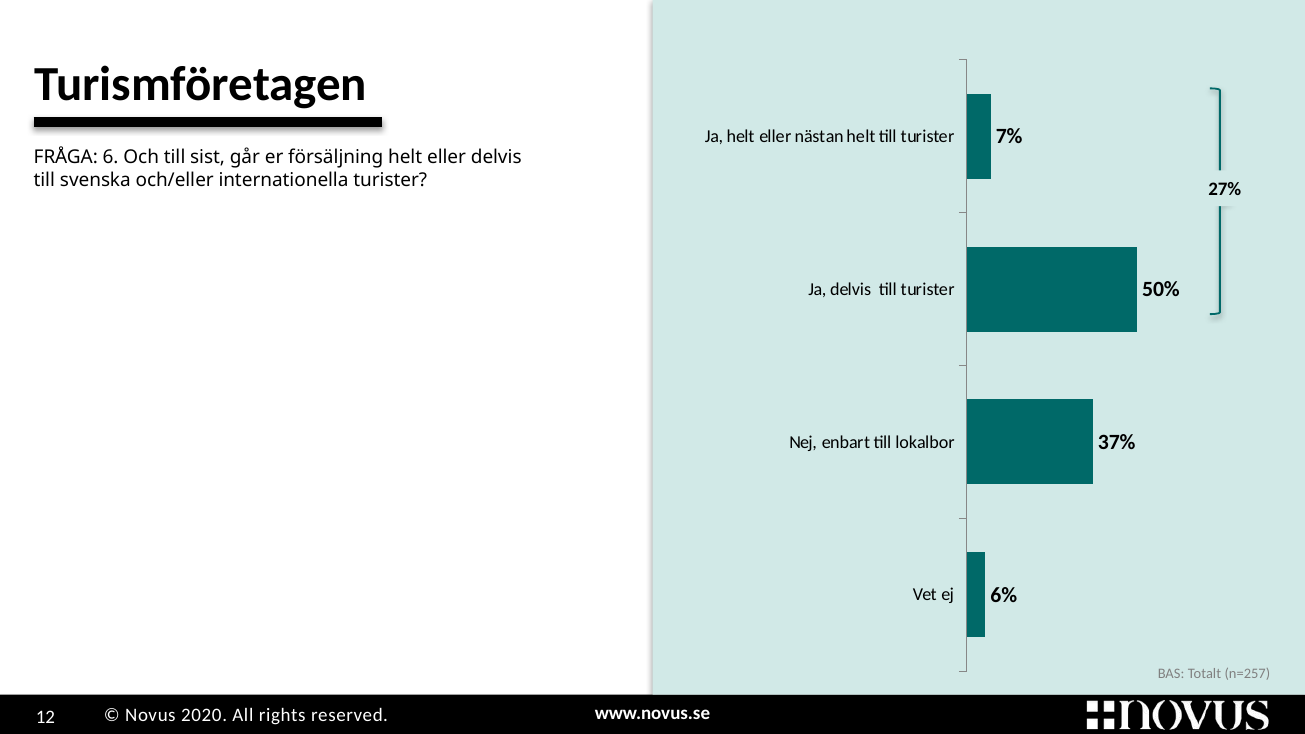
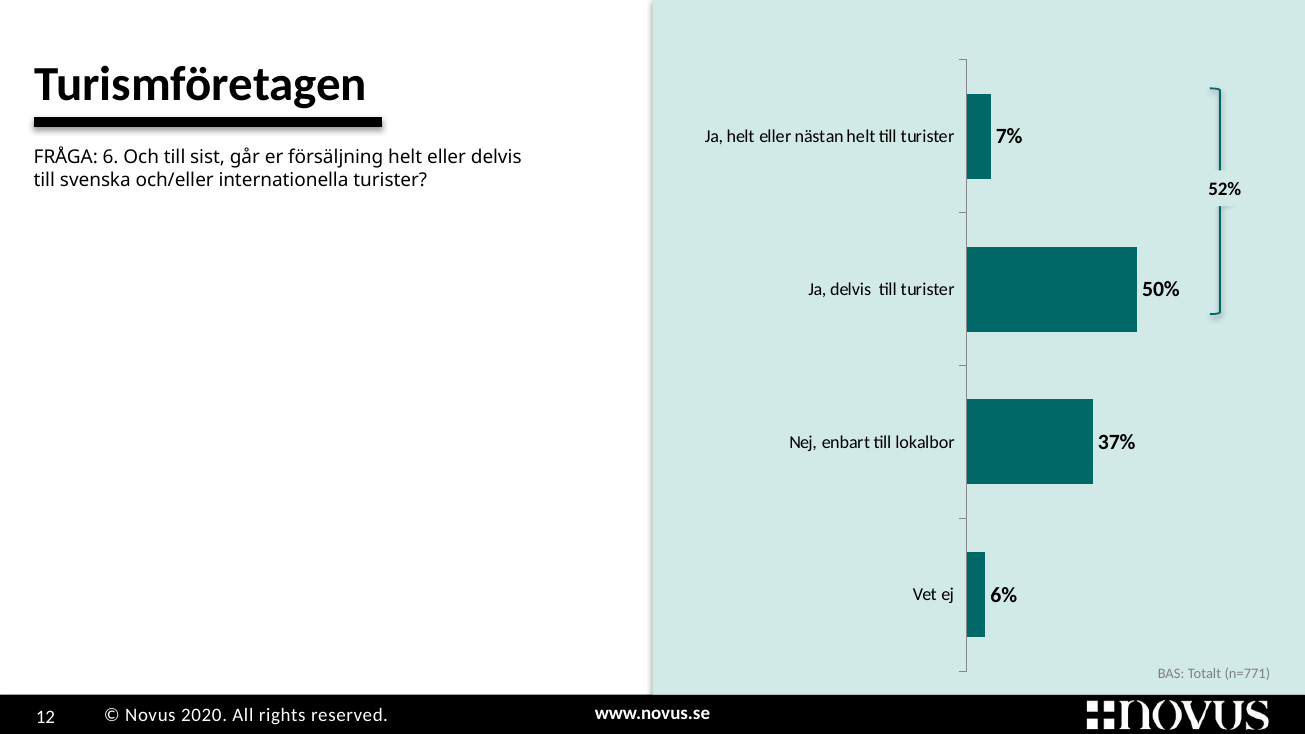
27%: 27% -> 52%
n=257: n=257 -> n=771
